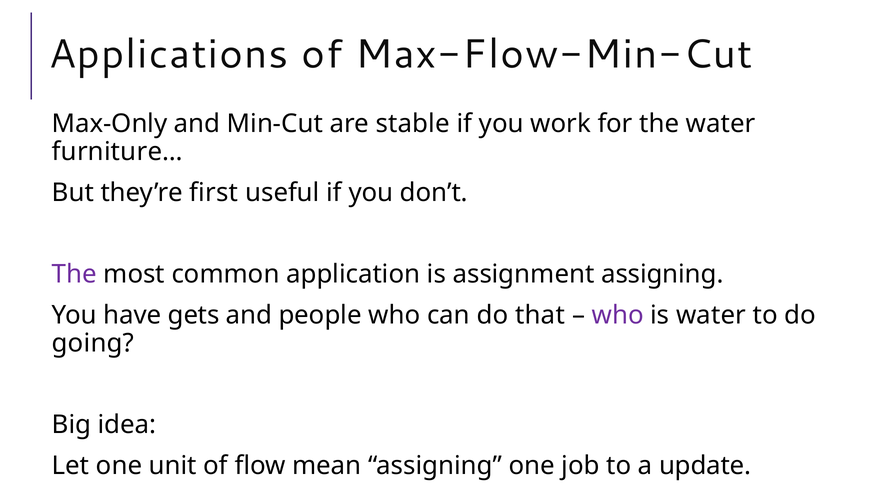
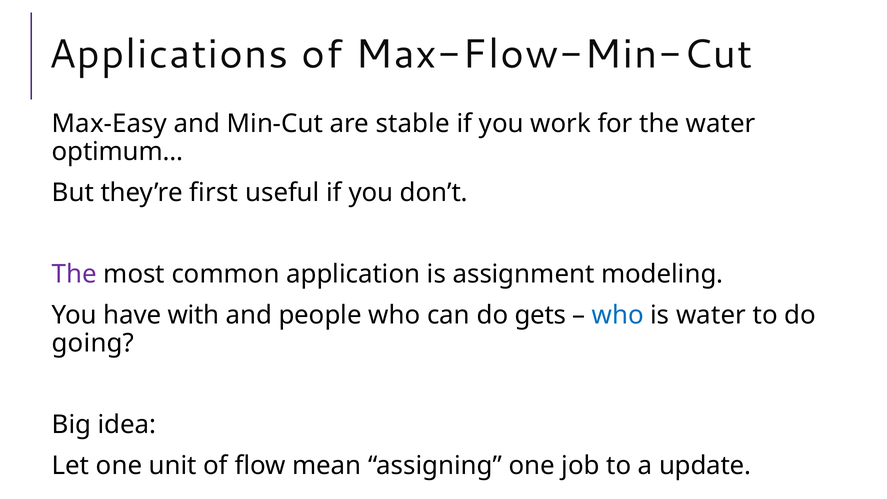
Max-Only: Max-Only -> Max-Easy
furniture…: furniture… -> optimum…
assignment assigning: assigning -> modeling
gets: gets -> with
that: that -> gets
who at (618, 315) colour: purple -> blue
